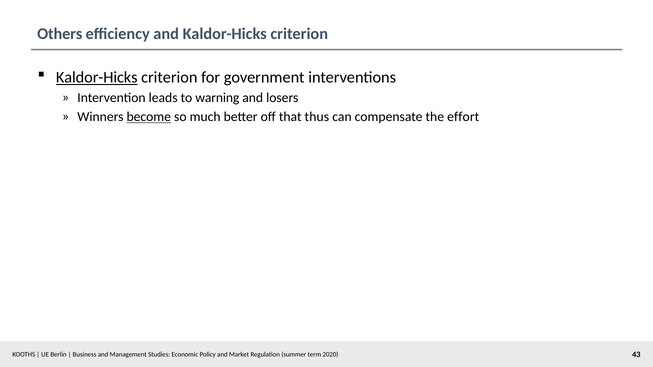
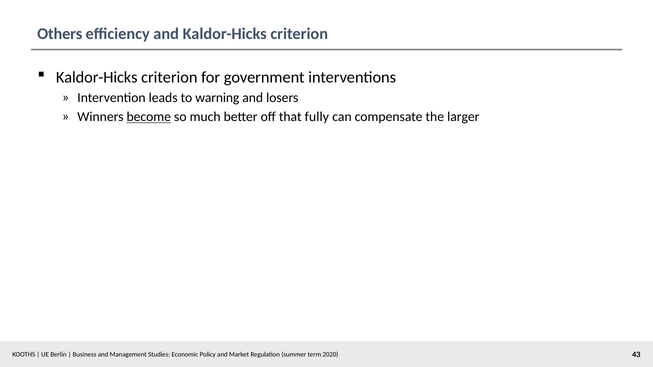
Kaldor-Hicks at (97, 78) underline: present -> none
thus: thus -> fully
effort: effort -> larger
